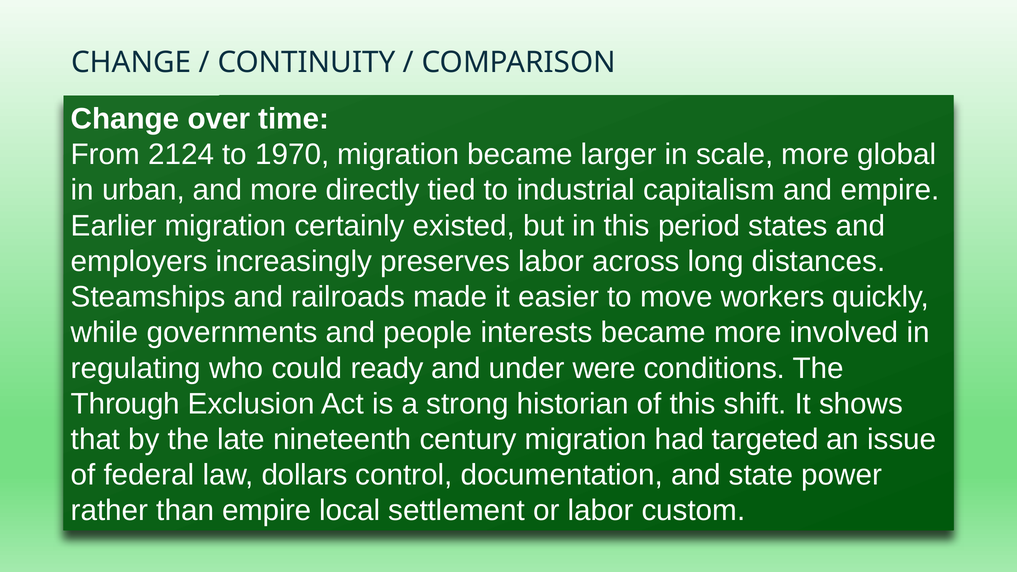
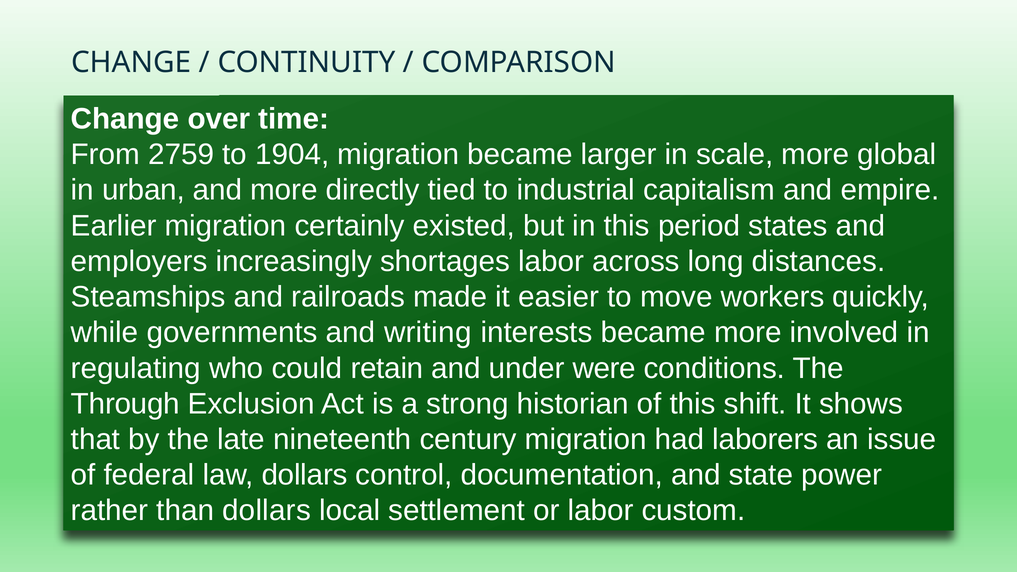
2124: 2124 -> 2759
1970: 1970 -> 1904
preserves: preserves -> shortages
people: people -> writing
ready: ready -> retain
targeted: targeted -> laborers
than empire: empire -> dollars
